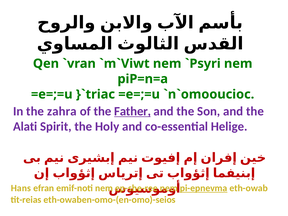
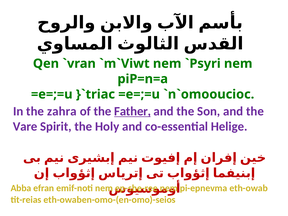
Alati: Alati -> Vare
Hans: Hans -> Abba
pi-epnevma underline: present -> none
